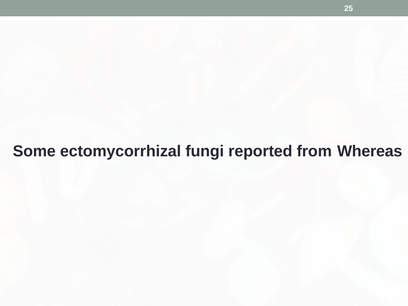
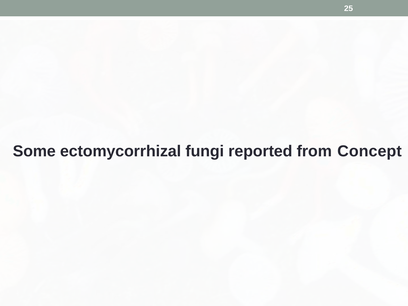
Whereas: Whereas -> Concept
